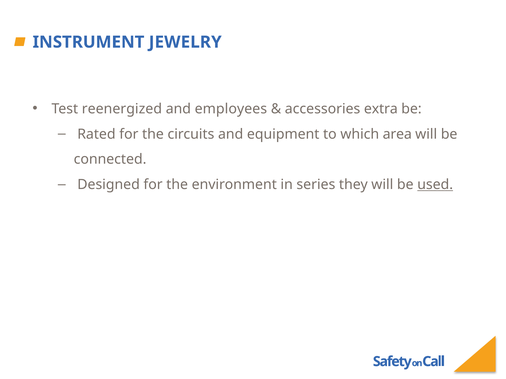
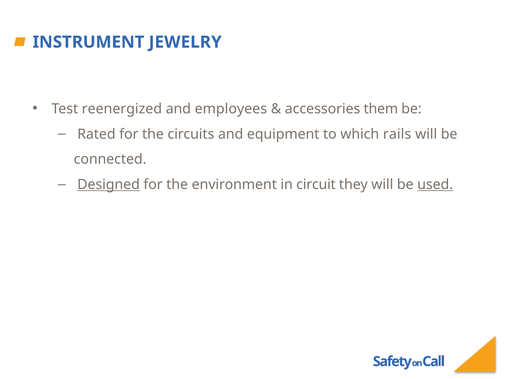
extra: extra -> them
area: area -> rails
Designed underline: none -> present
series: series -> circuit
